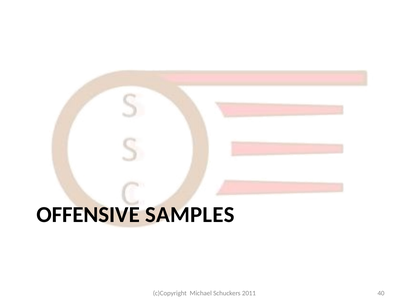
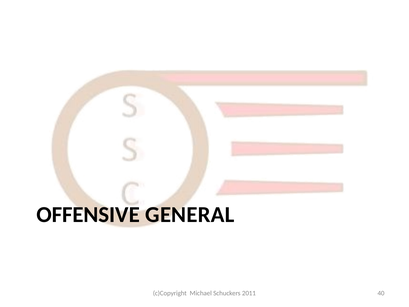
SAMPLES: SAMPLES -> GENERAL
